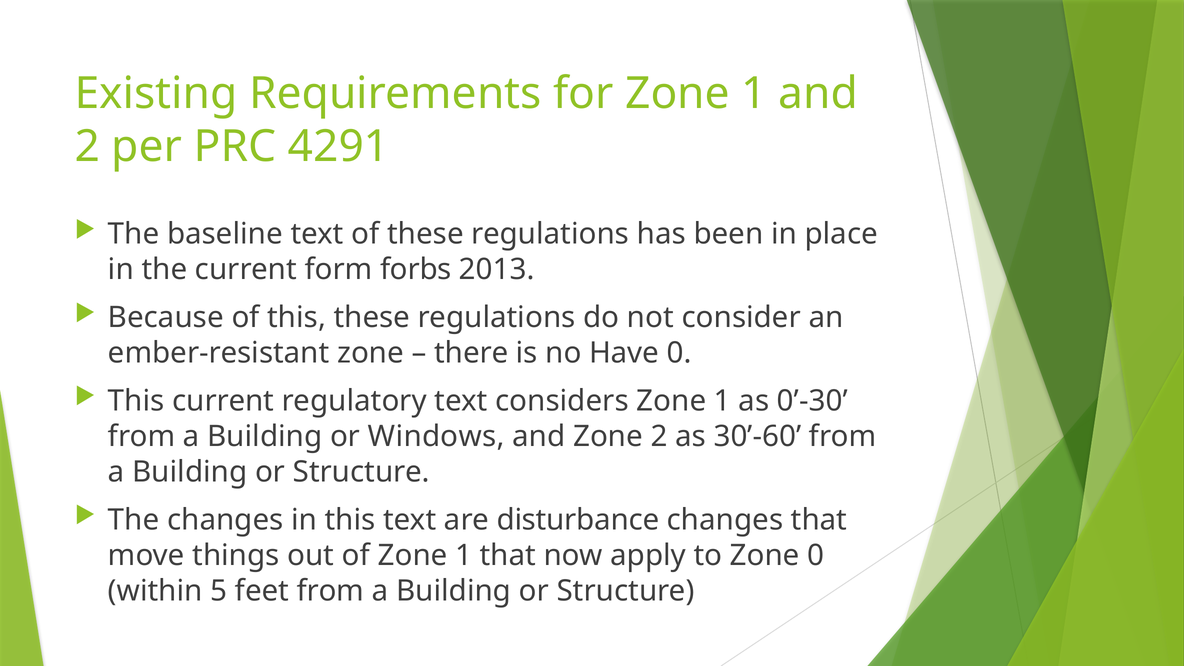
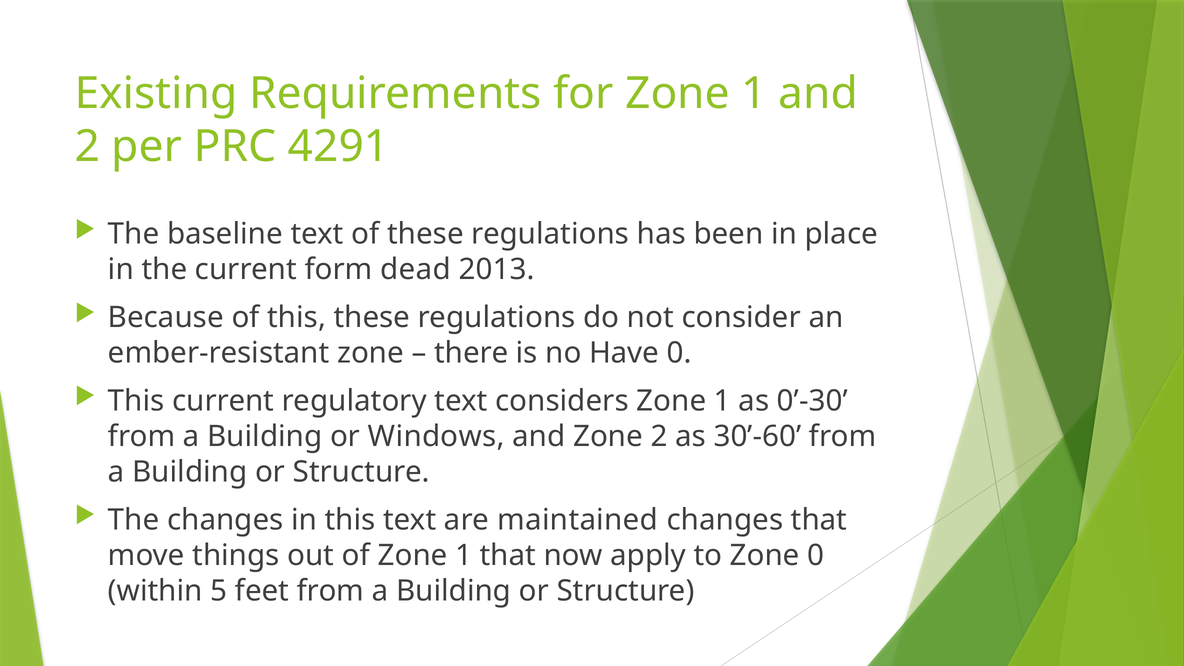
forbs: forbs -> dead
disturbance: disturbance -> maintained
